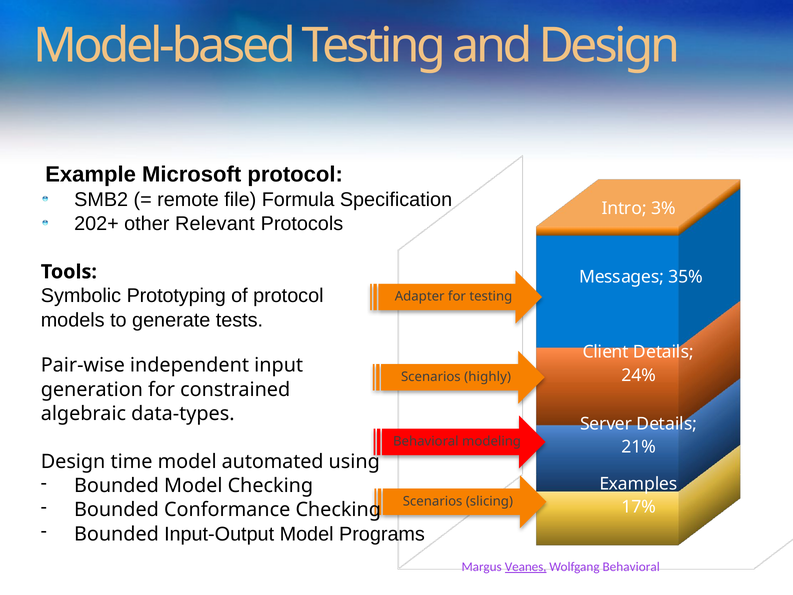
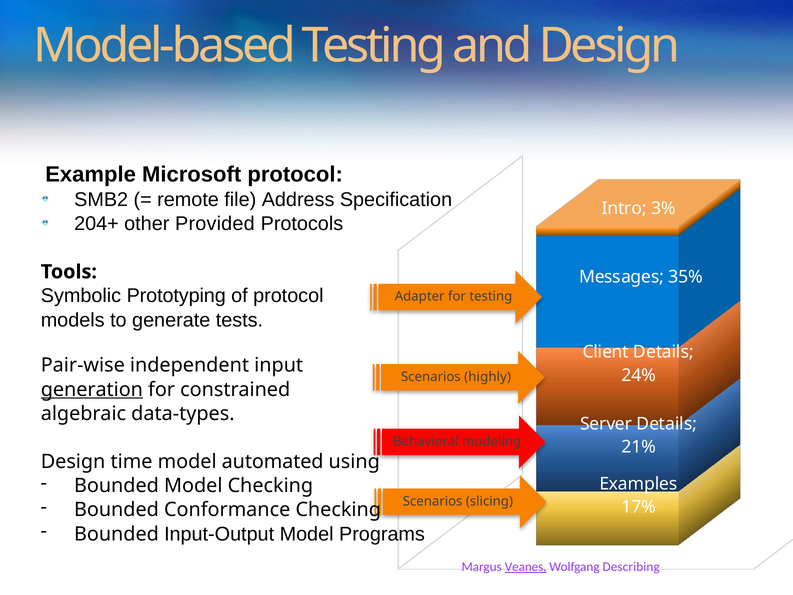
Formula: Formula -> Address
202+: 202+ -> 204+
Relevant: Relevant -> Provided
generation underline: none -> present
Wolfgang Behavioral: Behavioral -> Describing
